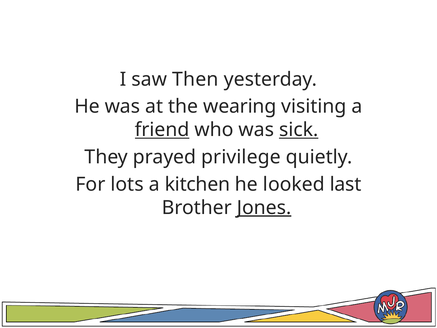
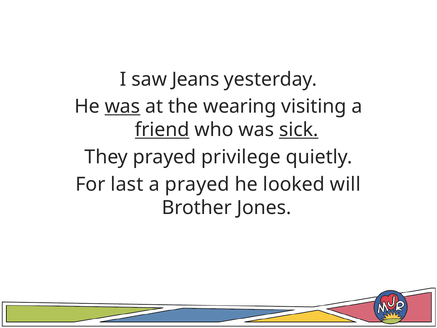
Then: Then -> Jeans
was at (122, 106) underline: none -> present
lots: lots -> last
a kitchen: kitchen -> prayed
last: last -> will
Jones underline: present -> none
